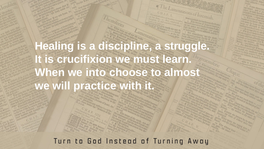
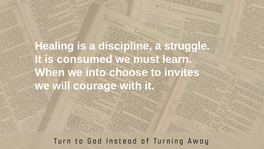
crucifixion: crucifixion -> consumed
almost: almost -> invites
practice: practice -> courage
